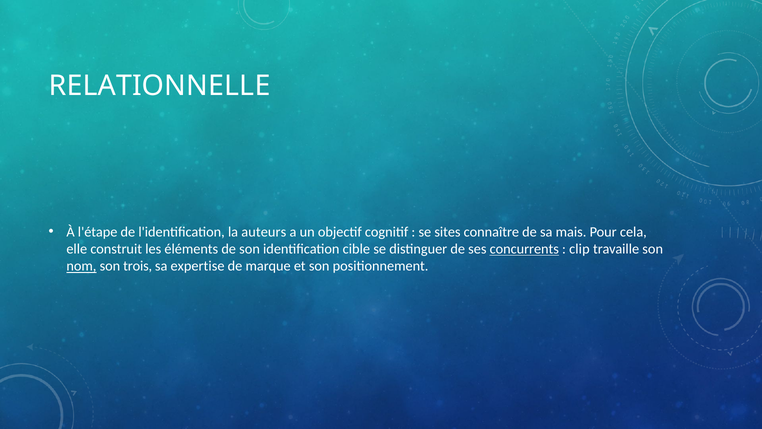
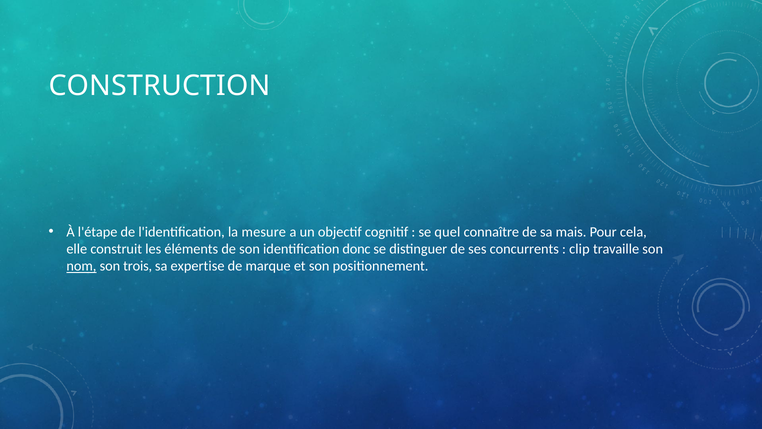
RELATIONNELLE: RELATIONNELLE -> CONSTRUCTION
auteurs: auteurs -> mesure
sites: sites -> quel
cible: cible -> donc
concurrents underline: present -> none
